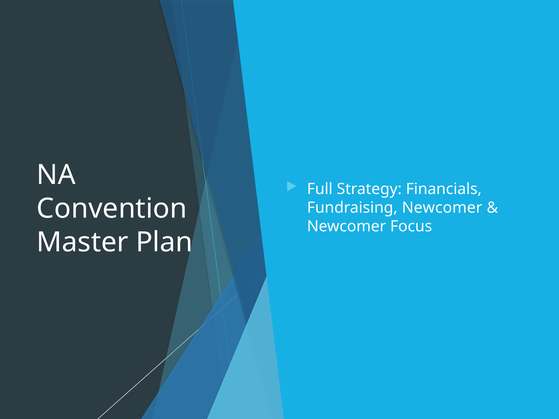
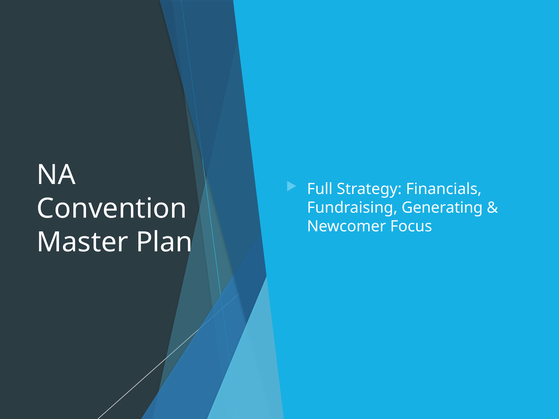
Fundraising Newcomer: Newcomer -> Generating
